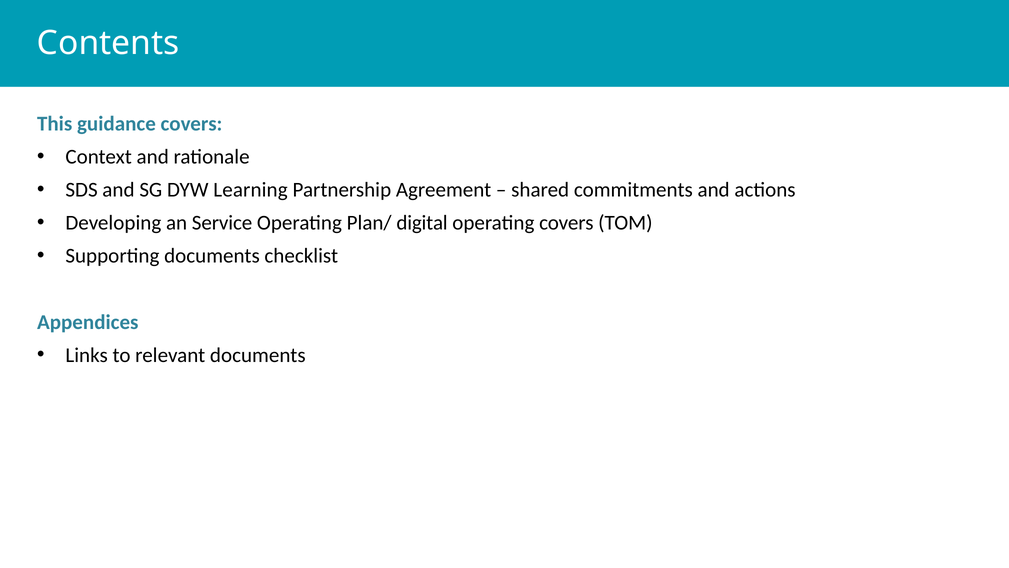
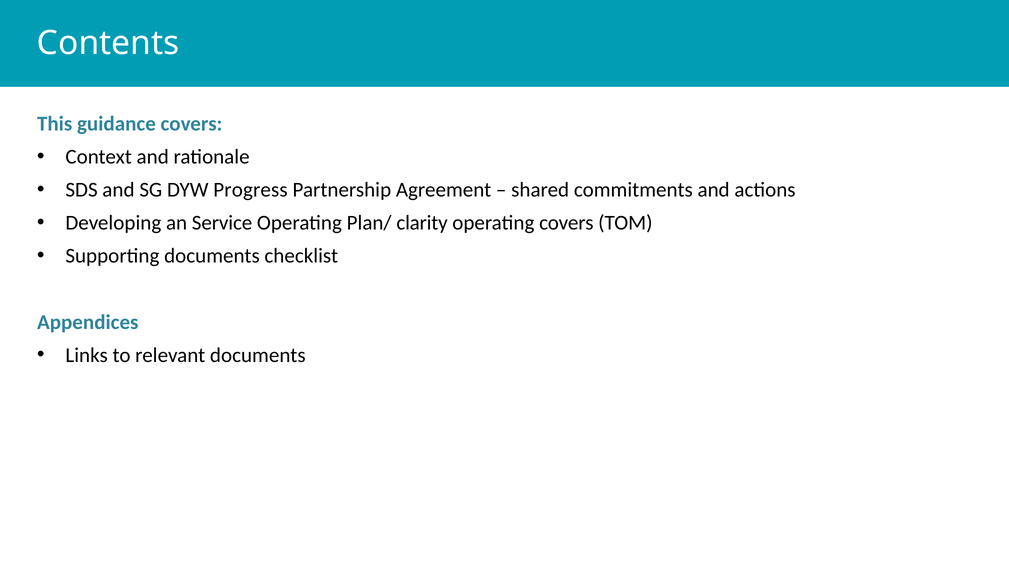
Learning: Learning -> Progress
digital: digital -> clarity
